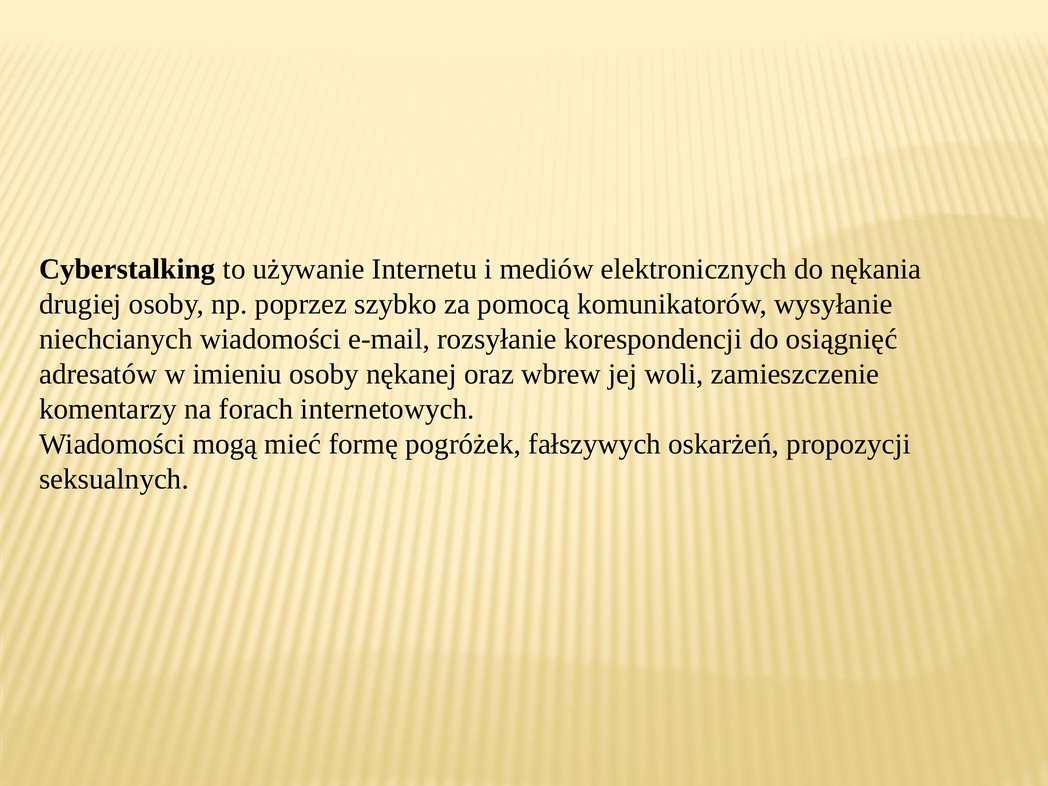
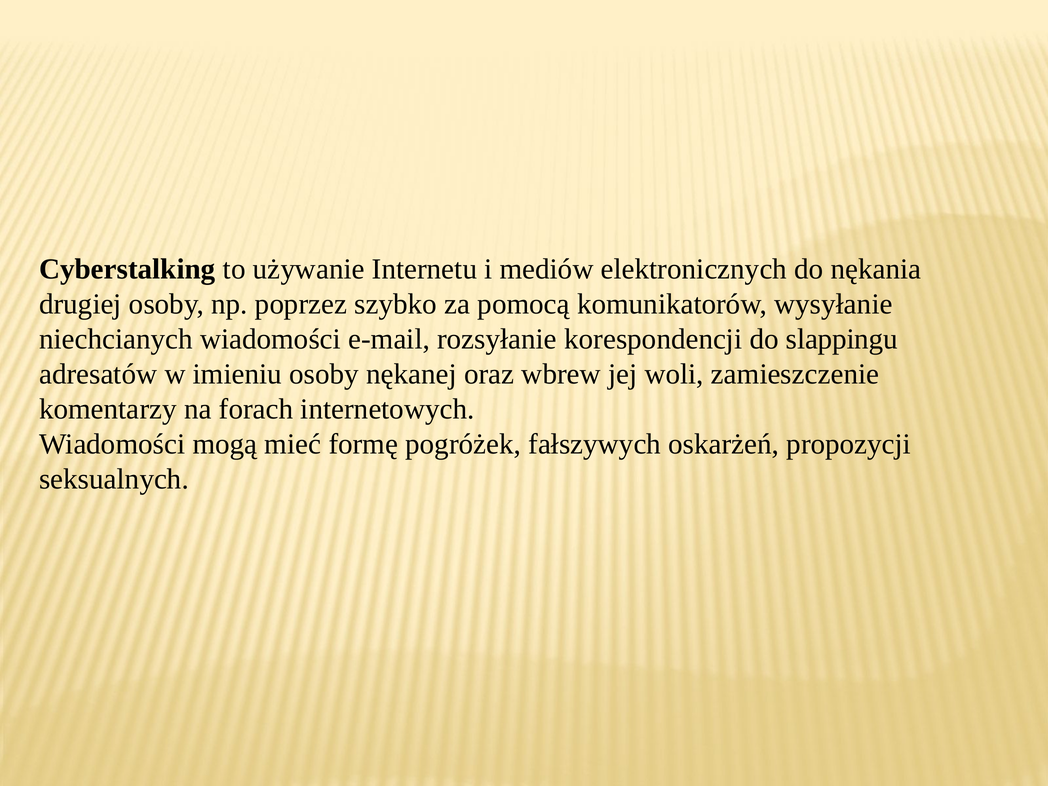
osiągnięć: osiągnięć -> slappingu
